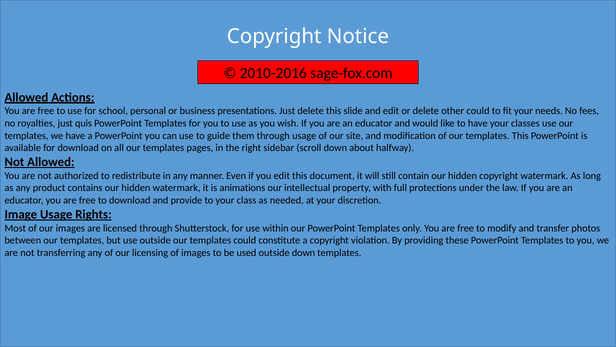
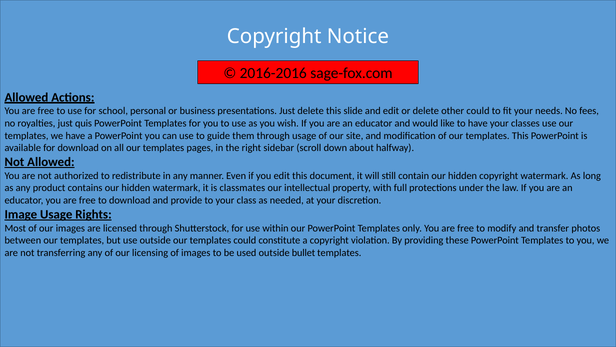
2010-2016: 2010-2016 -> 2016-2016
animations: animations -> classmates
outside down: down -> bullet
